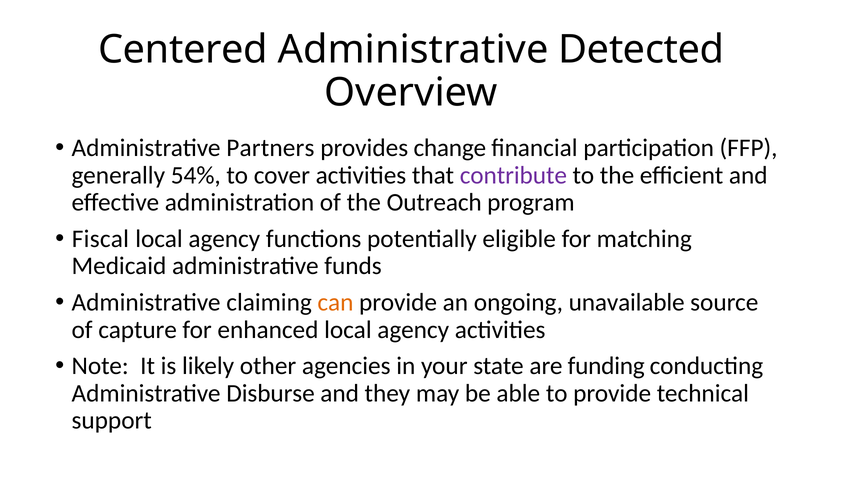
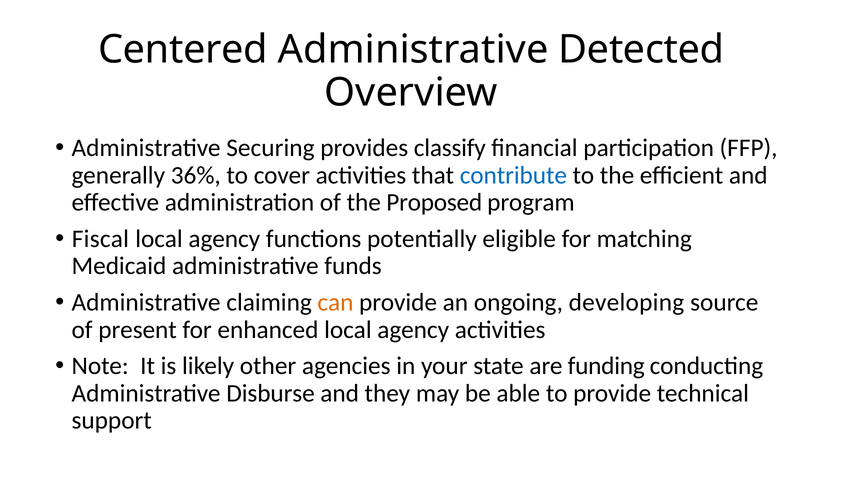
Partners: Partners -> Securing
change: change -> classify
54%: 54% -> 36%
contribute colour: purple -> blue
Outreach: Outreach -> Proposed
unavailable: unavailable -> developing
capture: capture -> present
